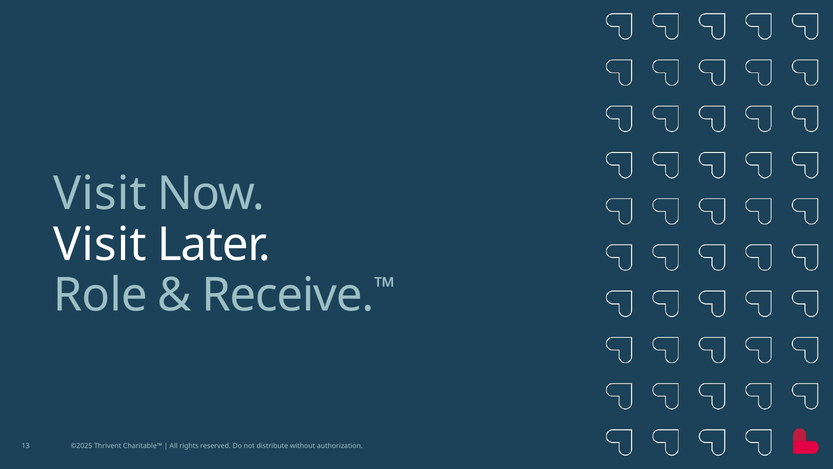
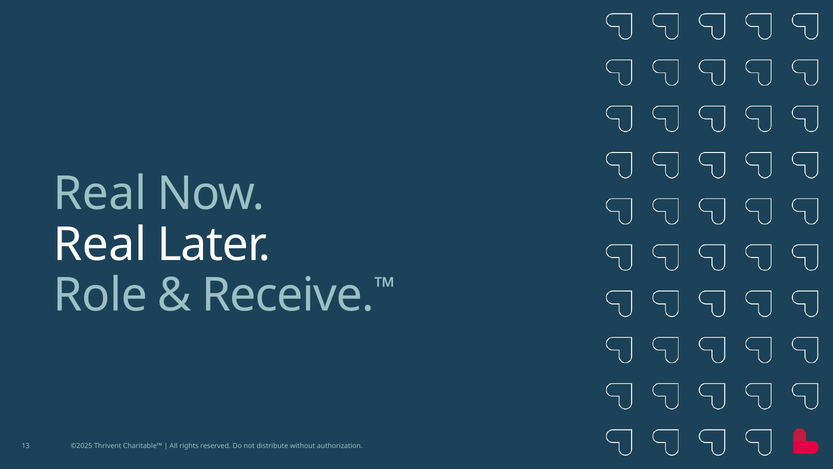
Visit at (100, 194): Visit -> Real
Visit at (100, 244): Visit -> Real
